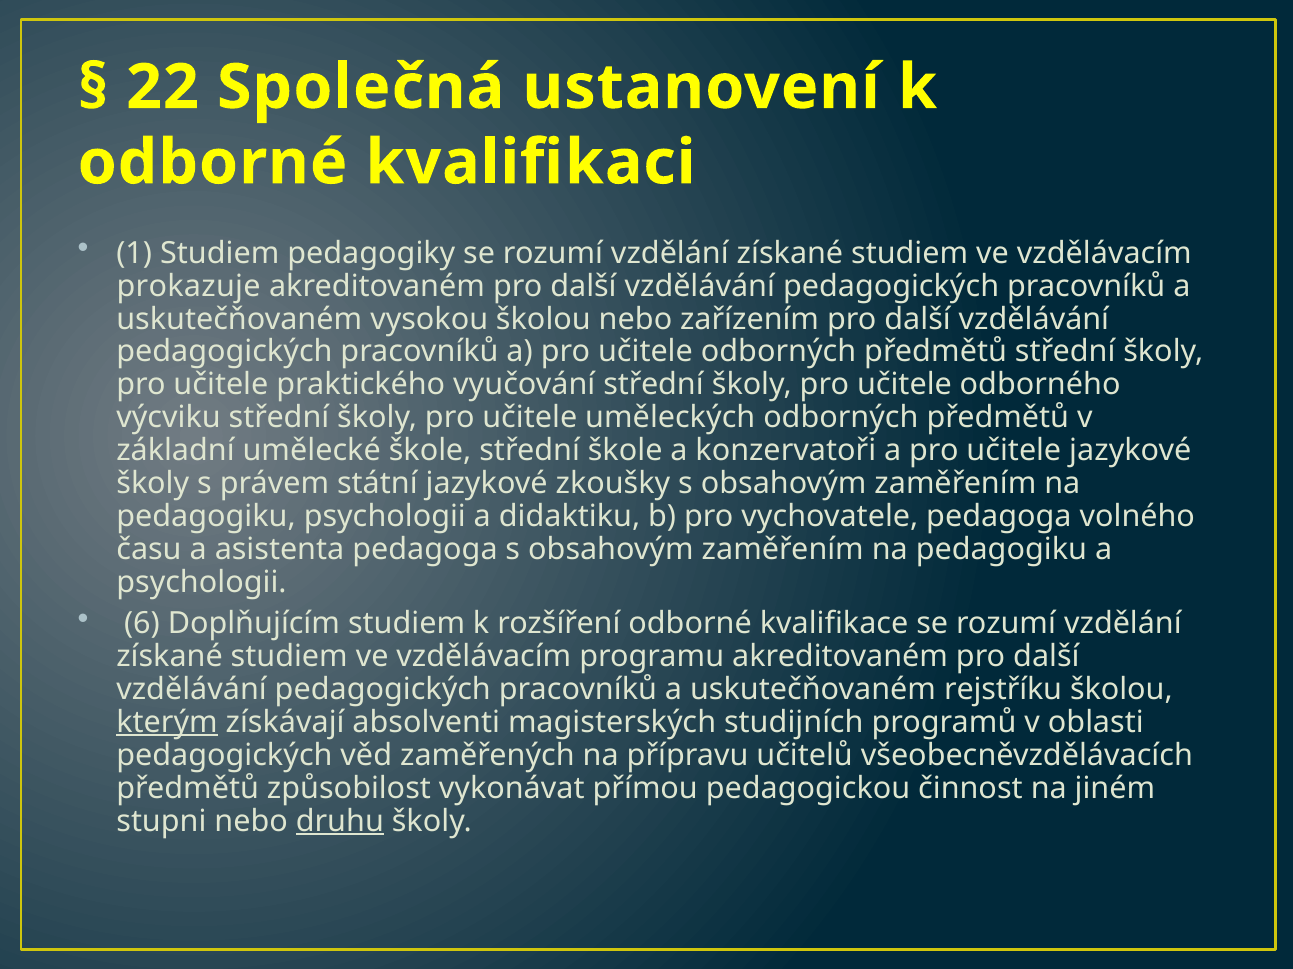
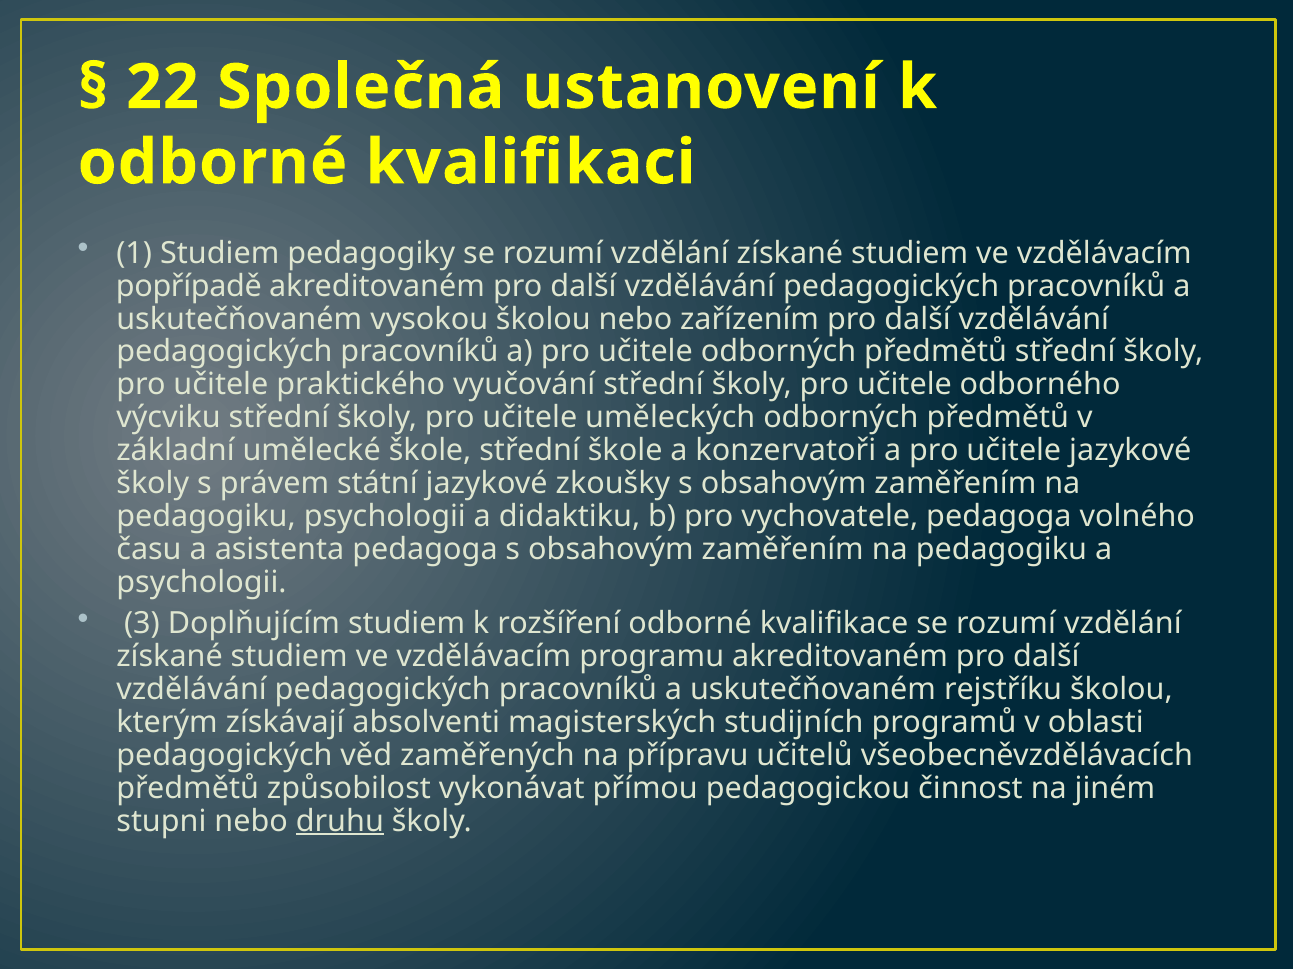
prokazuje: prokazuje -> popřípadě
6: 6 -> 3
kterým underline: present -> none
